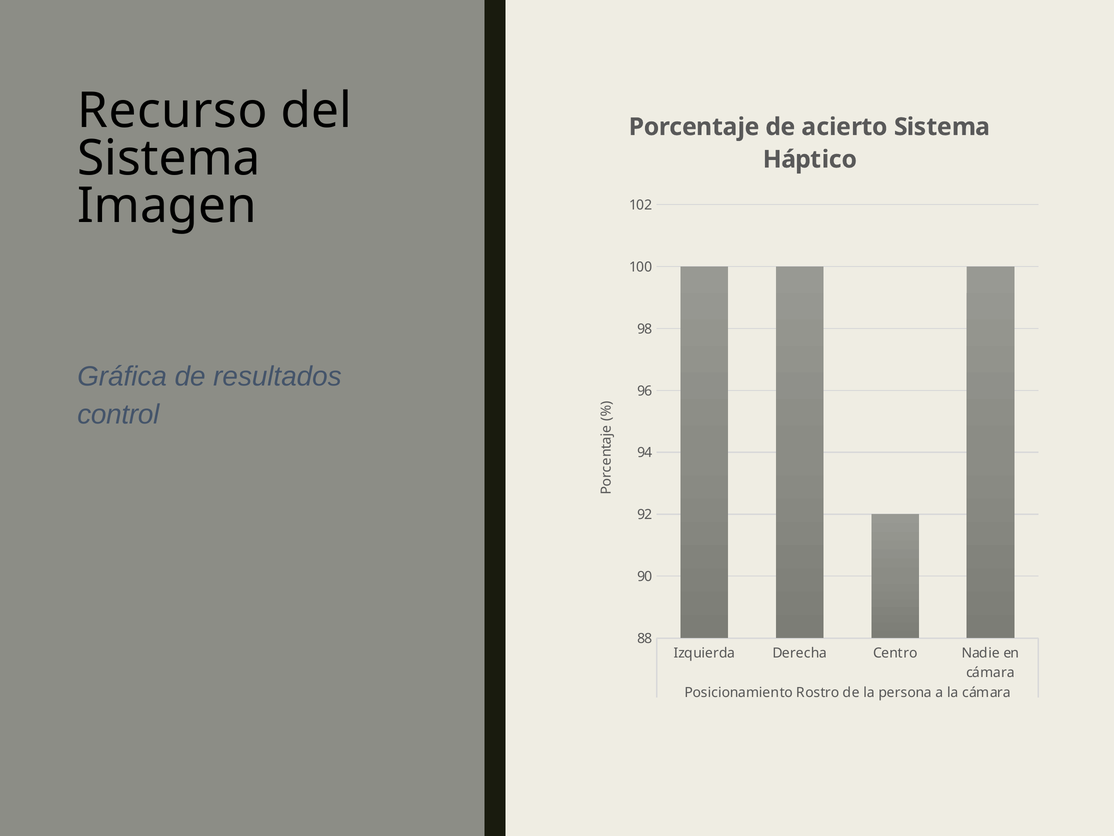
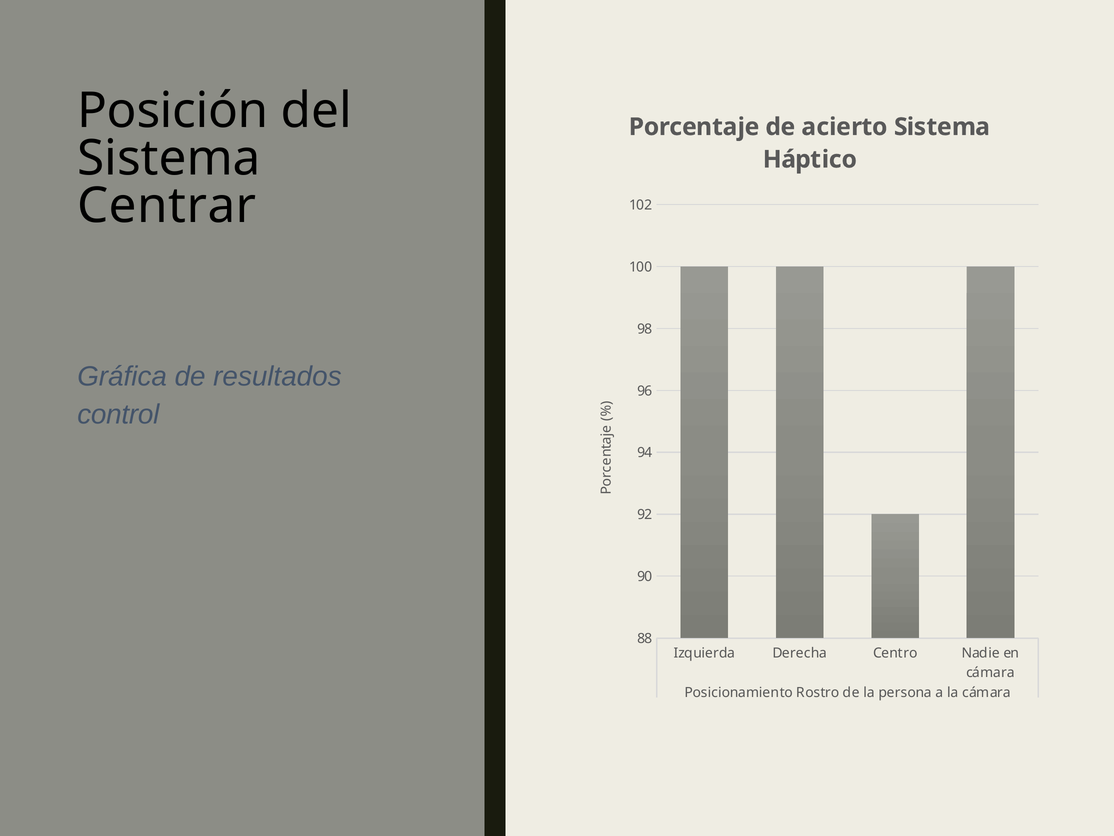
Recurso: Recurso -> Posición
Imagen: Imagen -> Centrar
